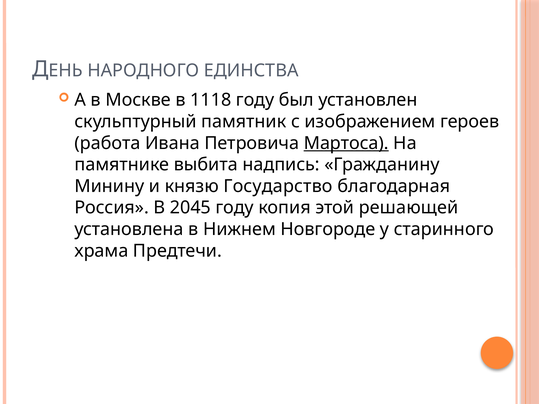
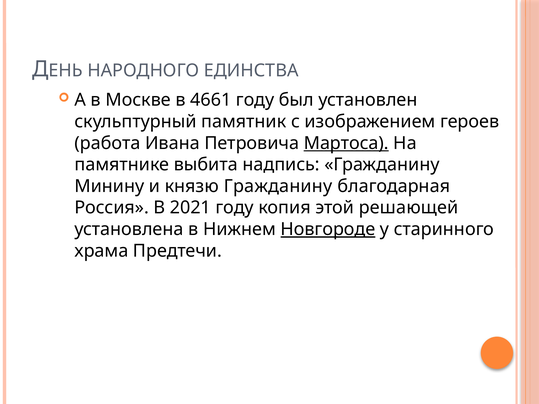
1118: 1118 -> 4661
князю Государство: Государство -> Гражданину
2045: 2045 -> 2021
Новгороде underline: none -> present
